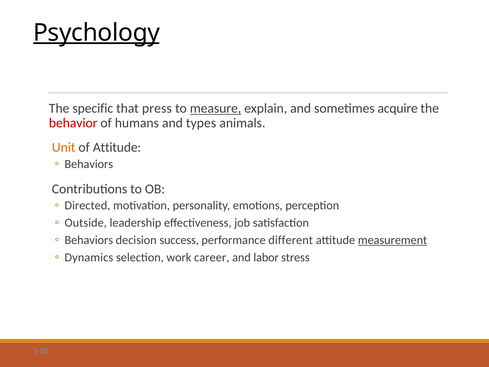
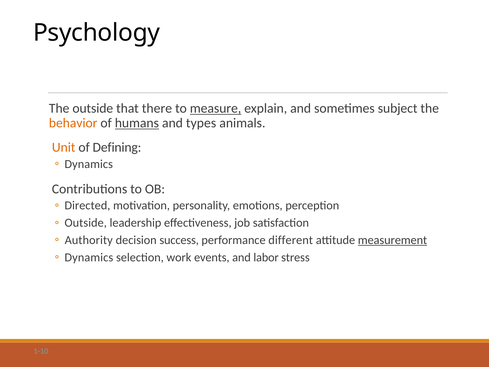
Psychology underline: present -> none
The specific: specific -> outside
press: press -> there
acquire: acquire -> subject
behavior colour: red -> orange
humans underline: none -> present
of Attitude: Attitude -> Defining
Behaviors at (89, 164): Behaviors -> Dynamics
Behaviors at (89, 240): Behaviors -> Authority
career: career -> events
